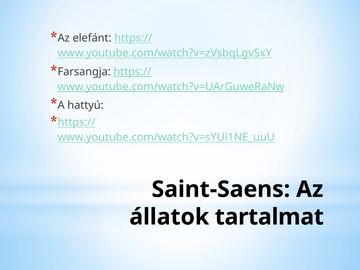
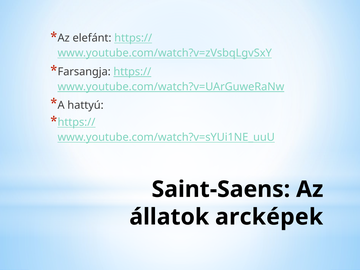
tartalmat: tartalmat -> arcképek
